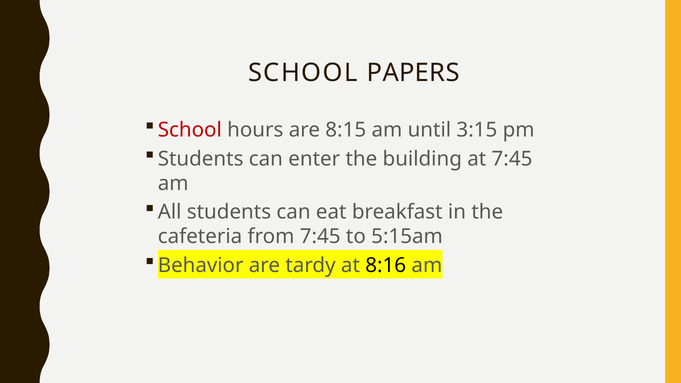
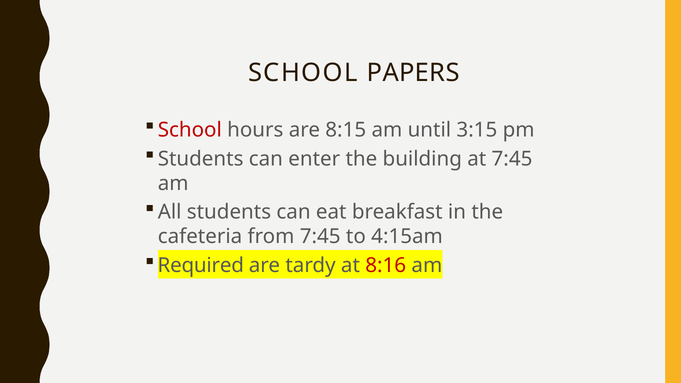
5:15am: 5:15am -> 4:15am
Behavior: Behavior -> Required
8:16 colour: black -> red
